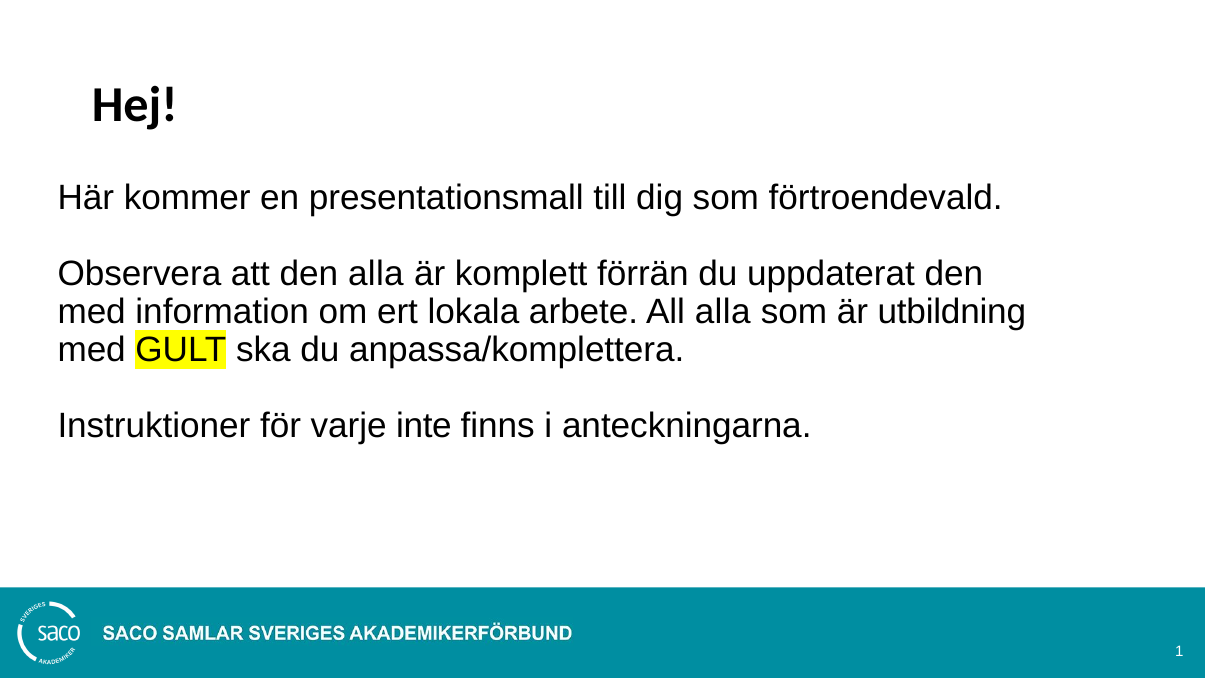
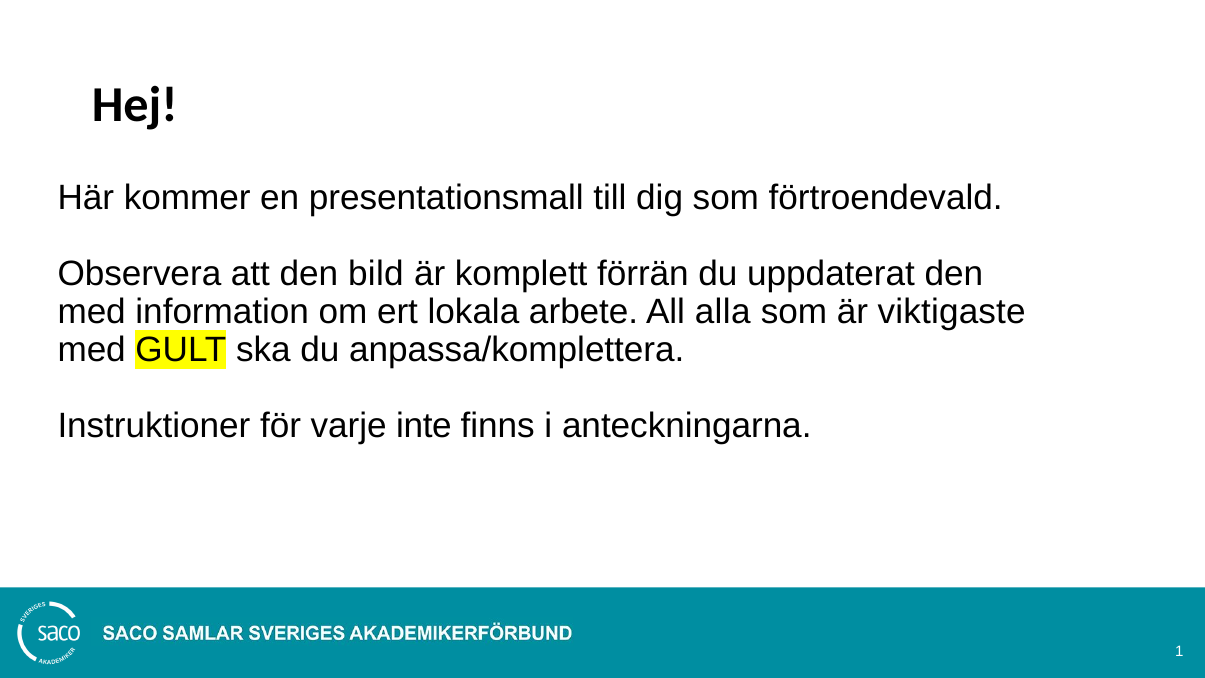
den alla: alla -> bild
utbildning: utbildning -> viktigaste
